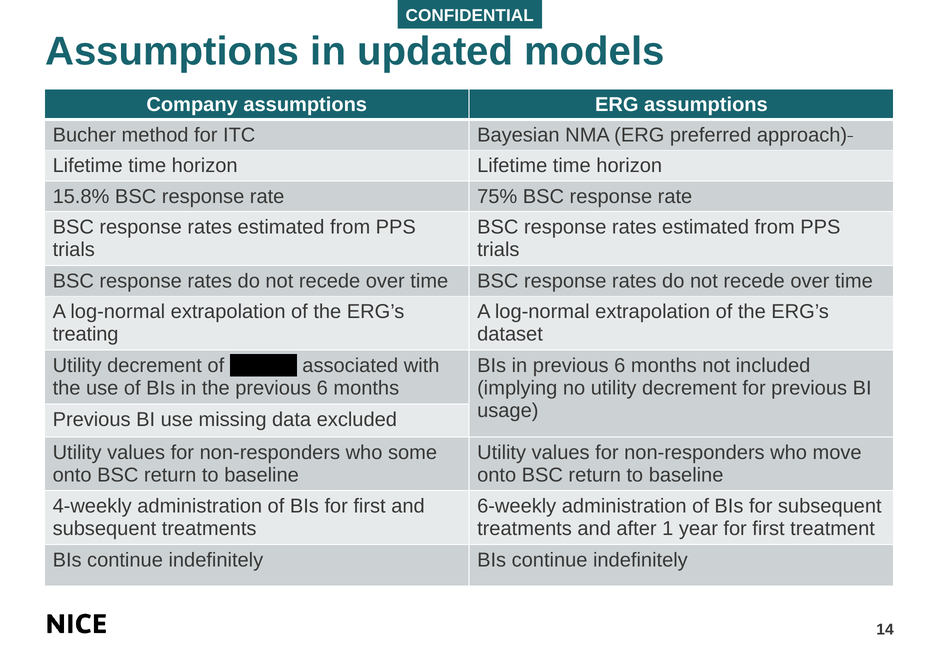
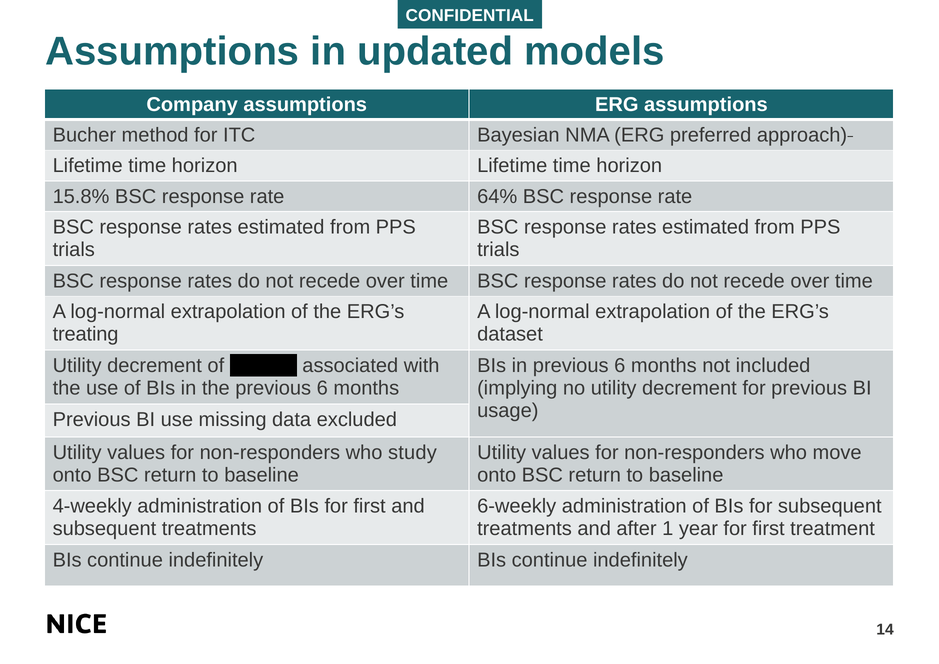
75%: 75% -> 64%
some: some -> study
